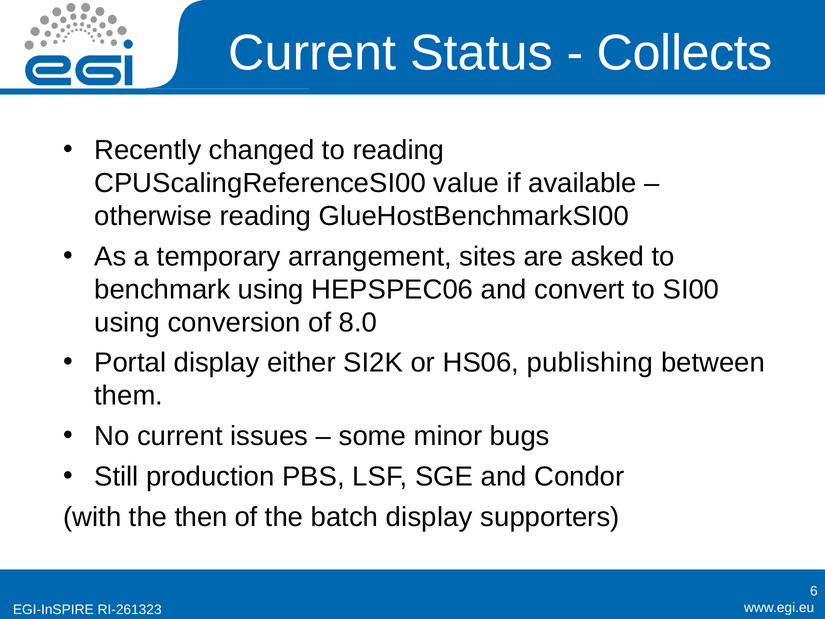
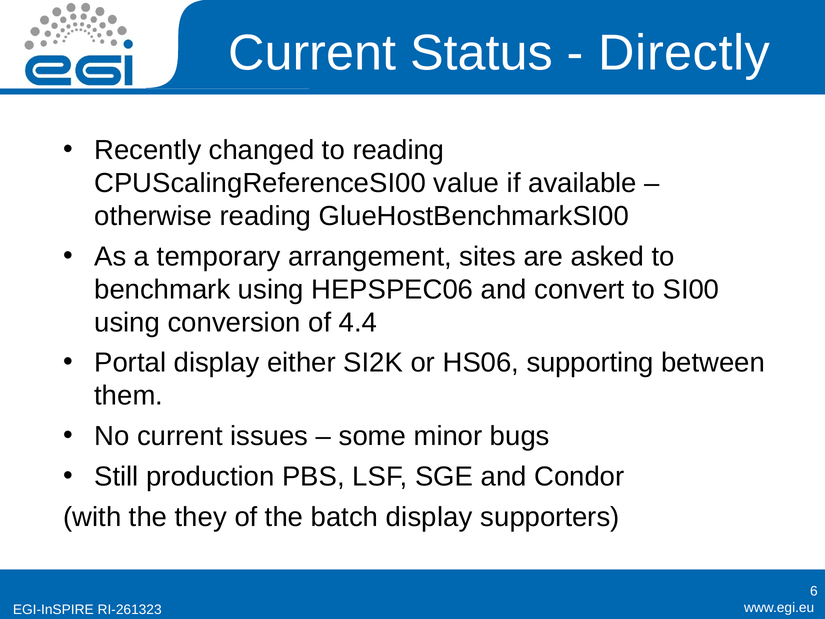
Collects: Collects -> Directly
8.0: 8.0 -> 4.4
publishing: publishing -> supporting
then: then -> they
